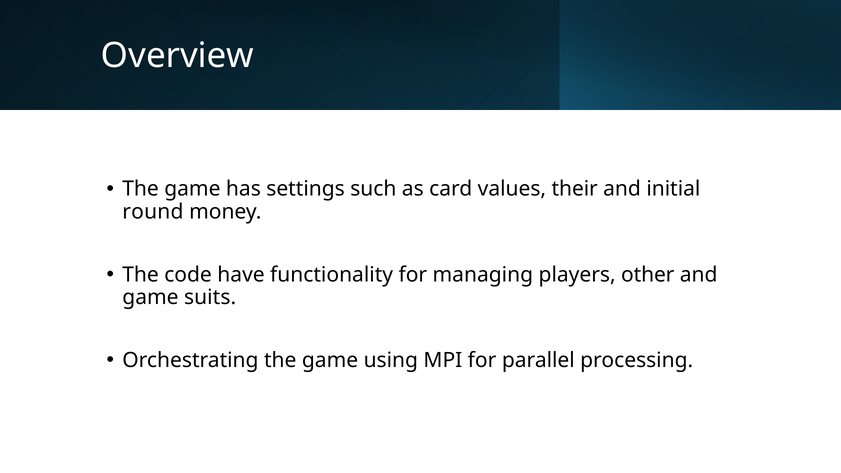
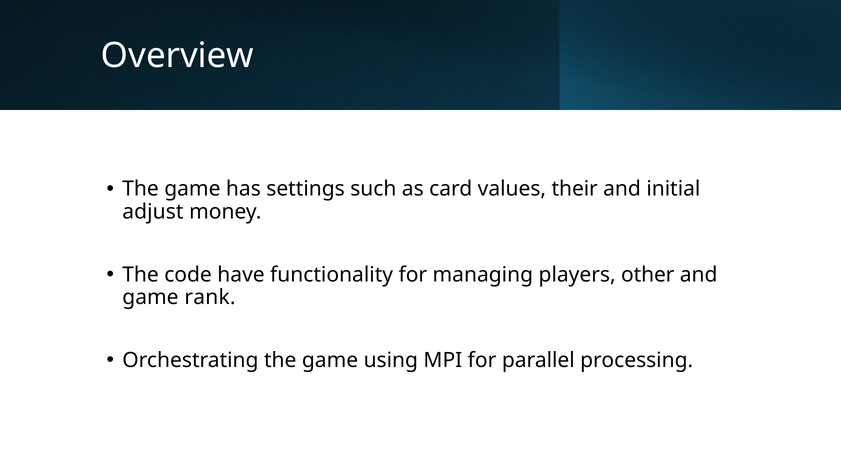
round: round -> adjust
suits: suits -> rank
